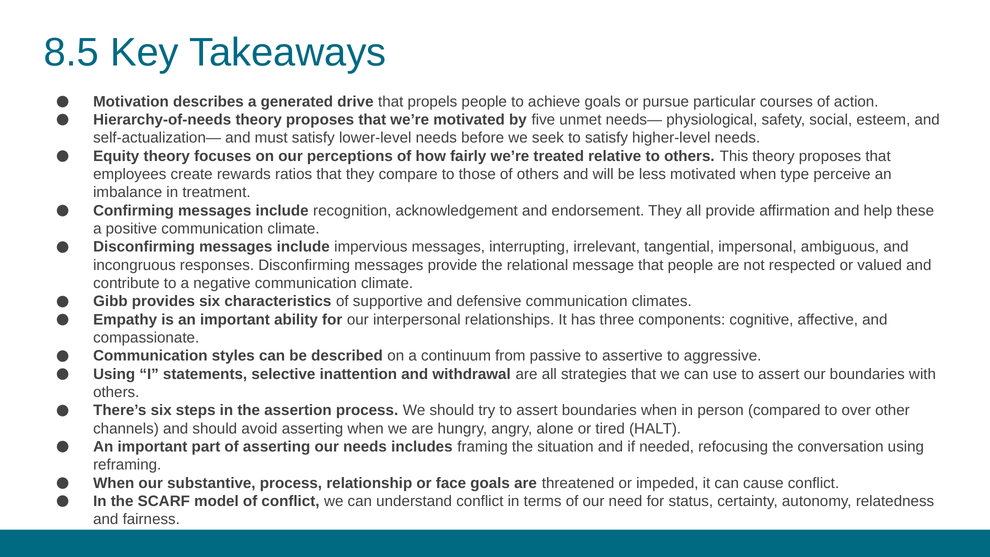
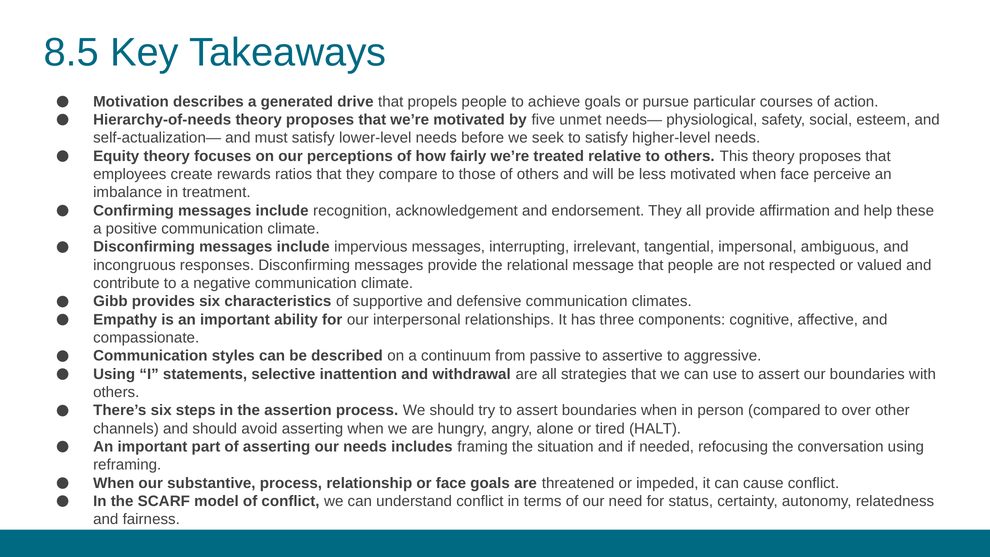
when type: type -> face
